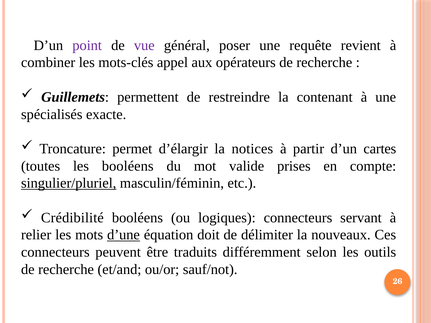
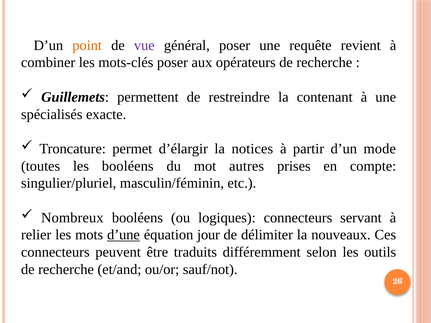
point colour: purple -> orange
mots-clés appel: appel -> poser
cartes: cartes -> mode
valide: valide -> autres
singulier/pluriel underline: present -> none
Crédibilité: Crédibilité -> Nombreux
doit: doit -> jour
